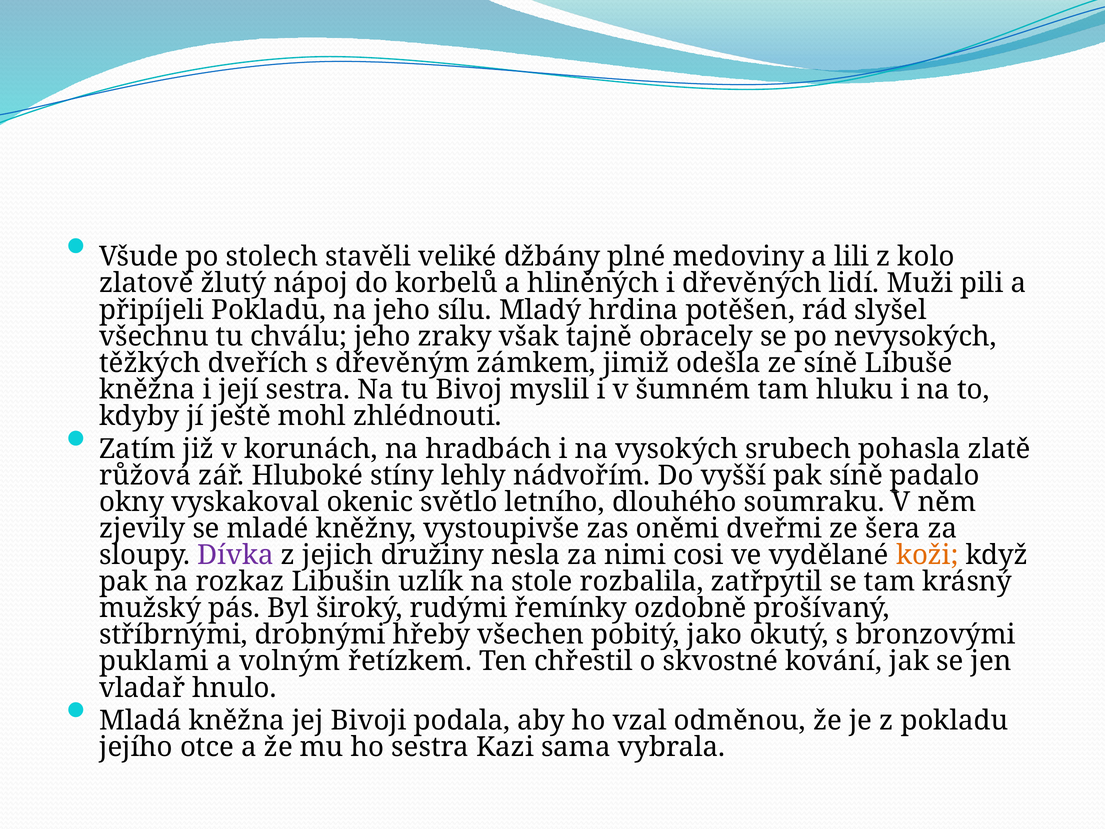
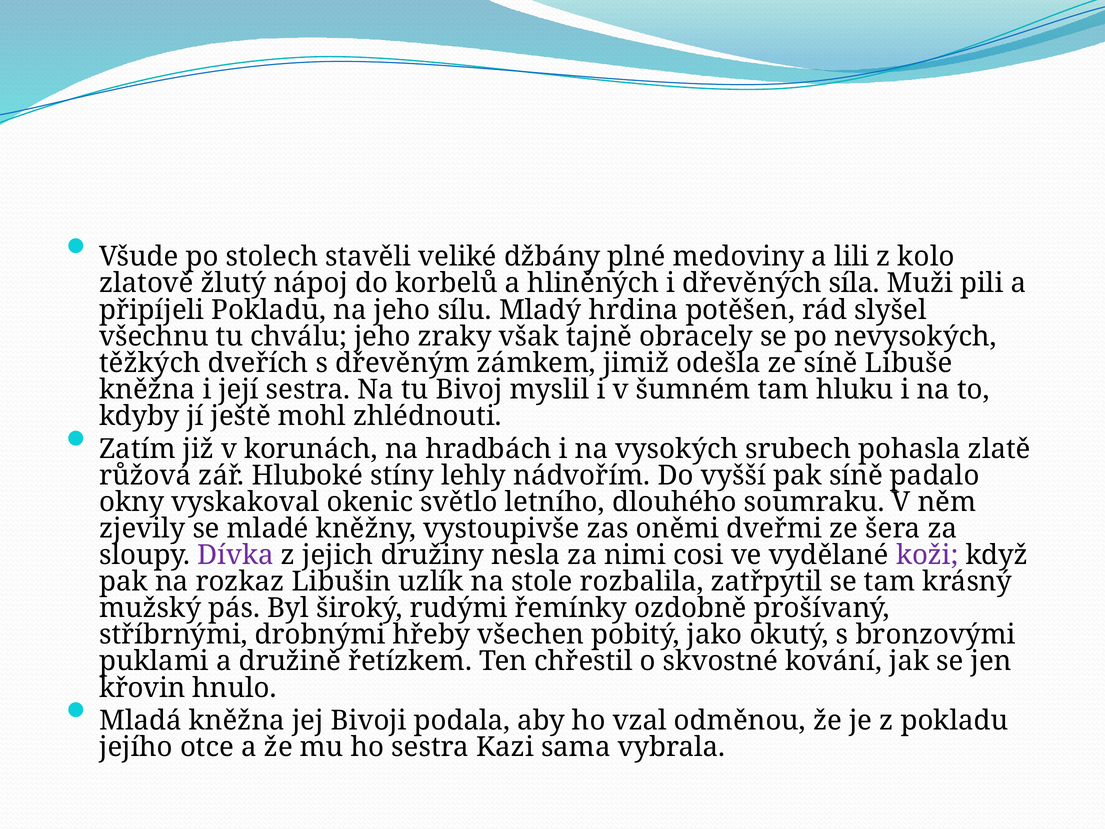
lidí: lidí -> síla
koži colour: orange -> purple
volným: volným -> družině
vladař: vladař -> křovin
